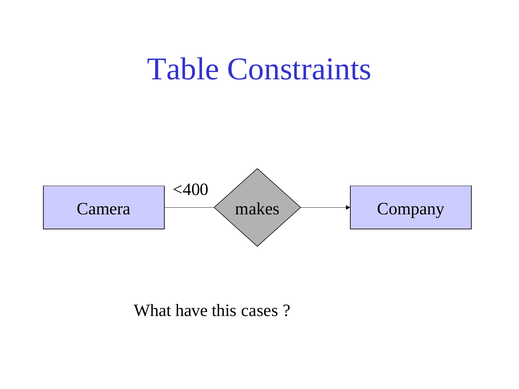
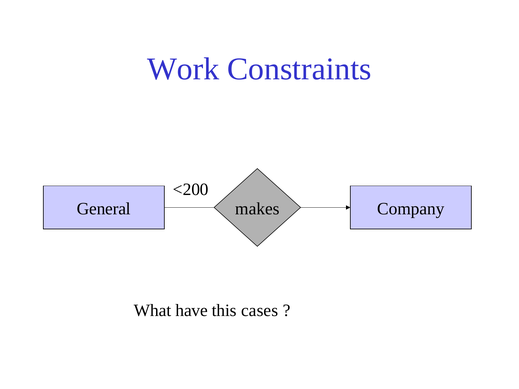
Table: Table -> Work
<400: <400 -> <200
Camera: Camera -> General
